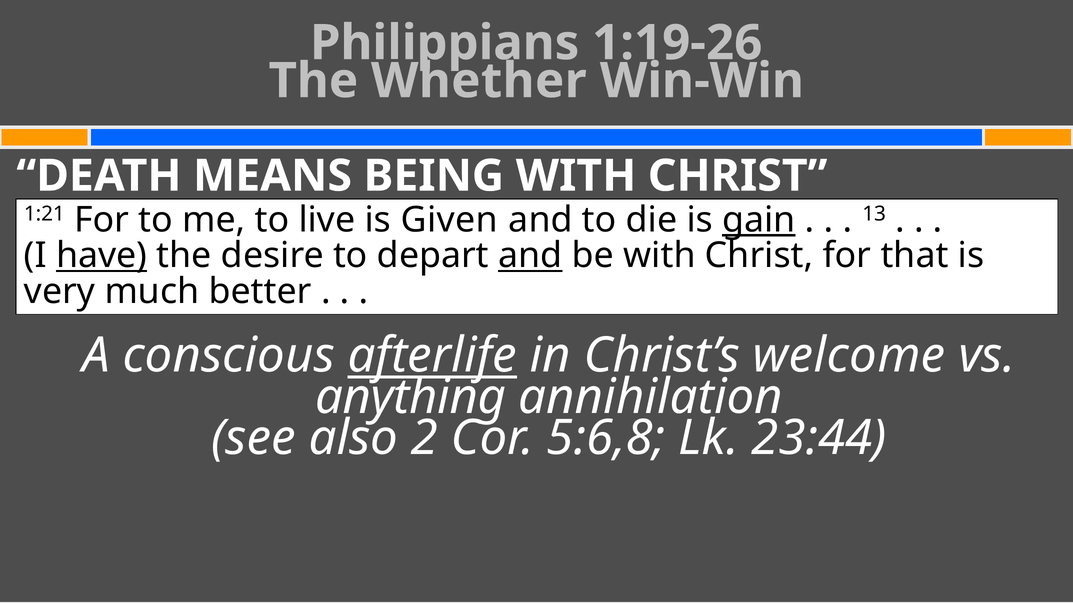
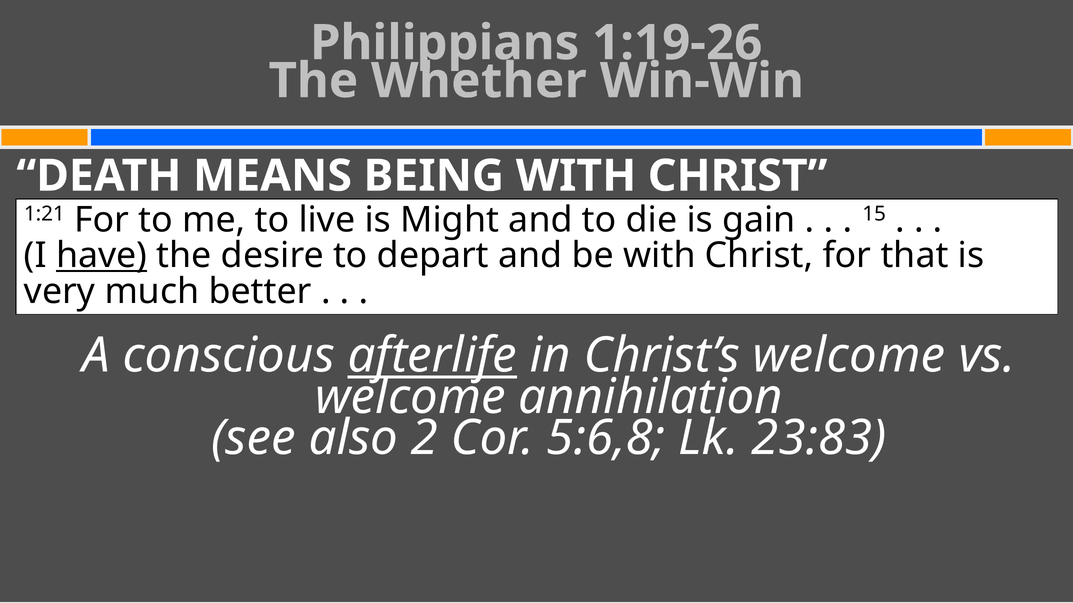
Given: Given -> Might
gain underline: present -> none
13: 13 -> 15
and at (530, 256) underline: present -> none
anything at (411, 397): anything -> welcome
23:44: 23:44 -> 23:83
